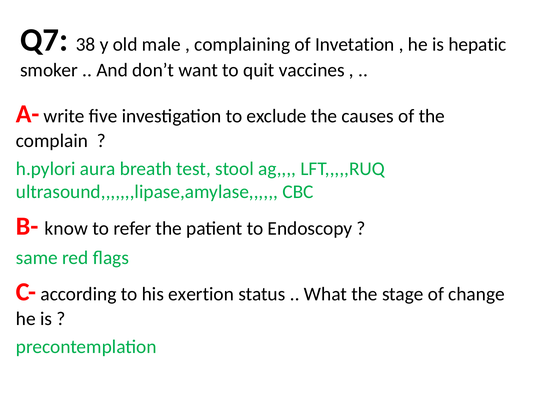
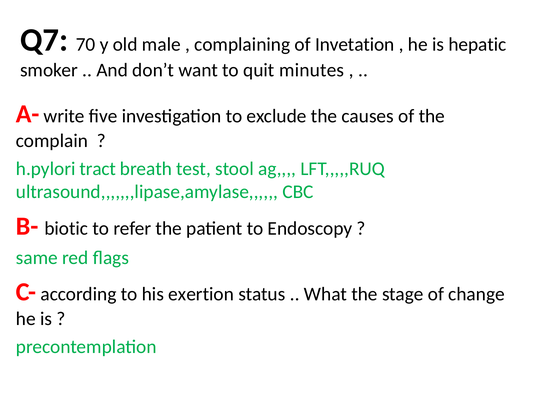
38: 38 -> 70
vaccines: vaccines -> minutes
aura: aura -> tract
know: know -> biotic
